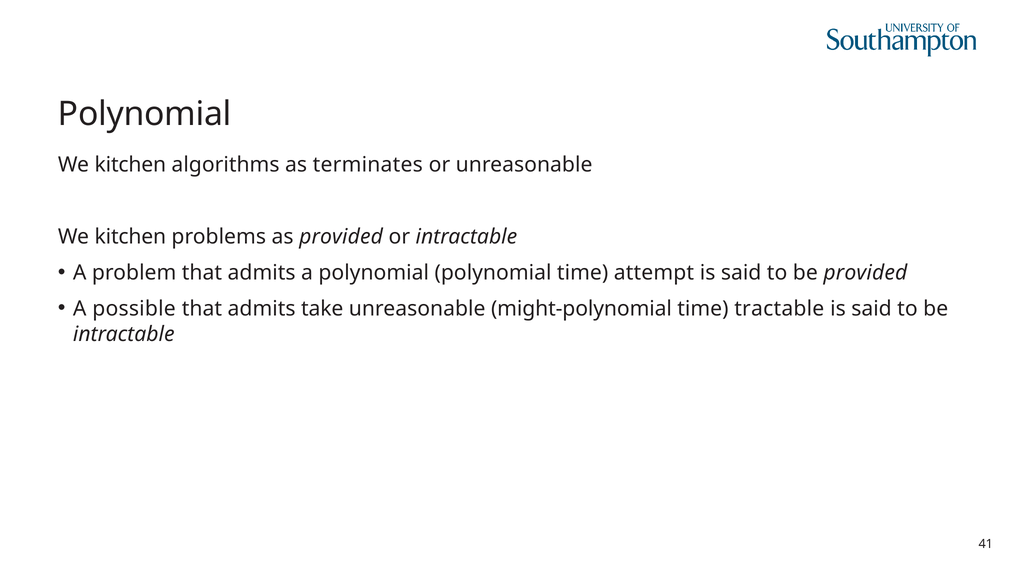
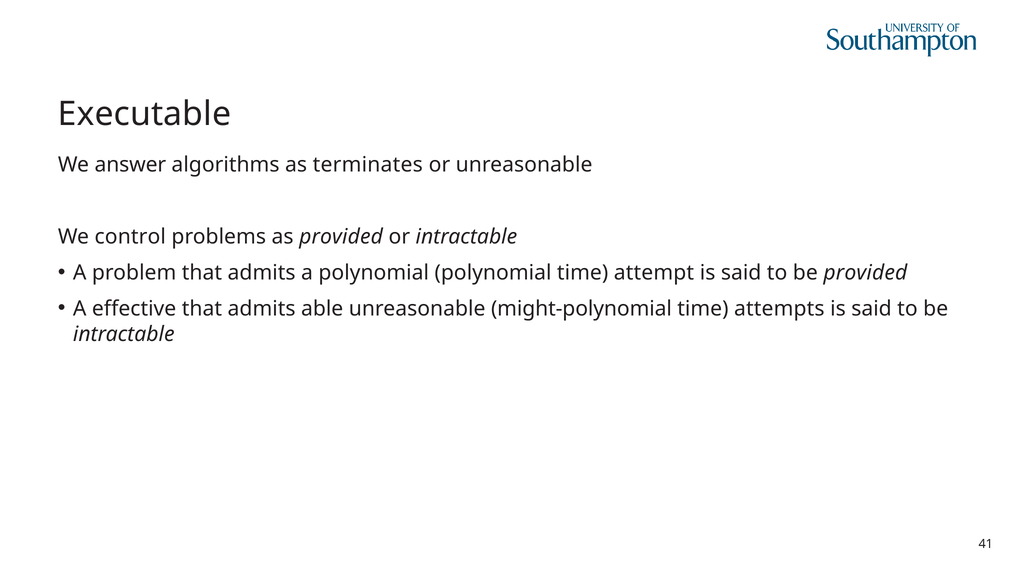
Polynomial at (145, 114): Polynomial -> Executable
kitchen at (130, 165): kitchen -> answer
kitchen at (130, 237): kitchen -> control
possible: possible -> effective
take: take -> able
tractable: tractable -> attempts
